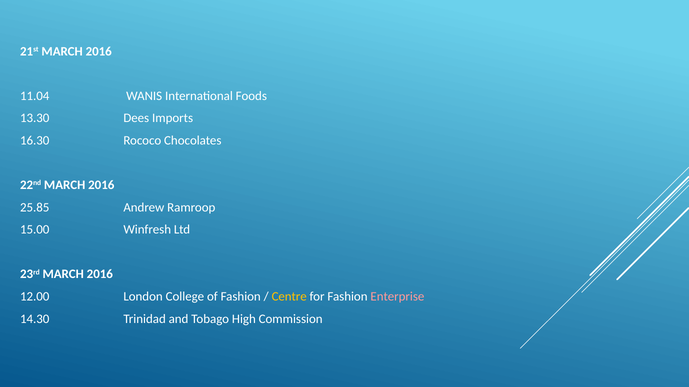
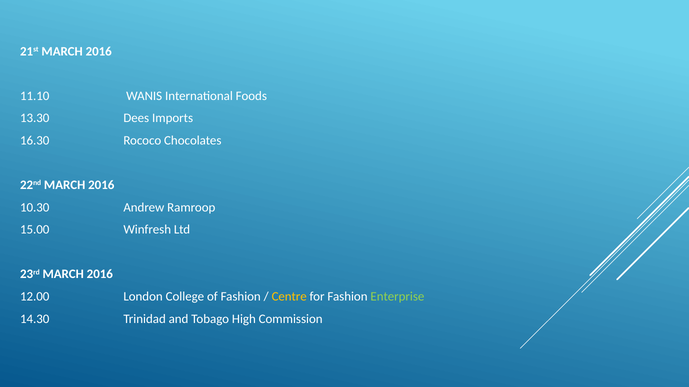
11.04: 11.04 -> 11.10
25.85: 25.85 -> 10.30
Enterprise colour: pink -> light green
